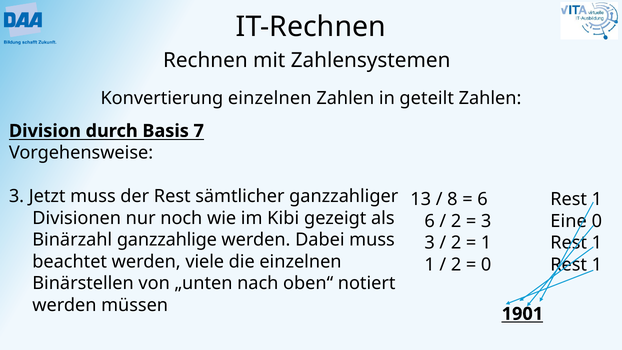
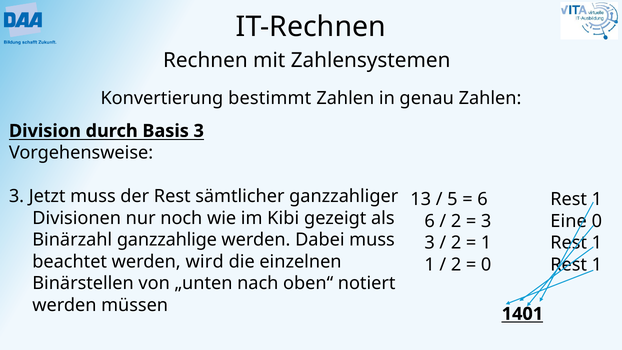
Konvertierung einzelnen: einzelnen -> bestimmt
geteilt: geteilt -> genau
Basis 7: 7 -> 3
8: 8 -> 5
viele: viele -> wird
1901: 1901 -> 1401
